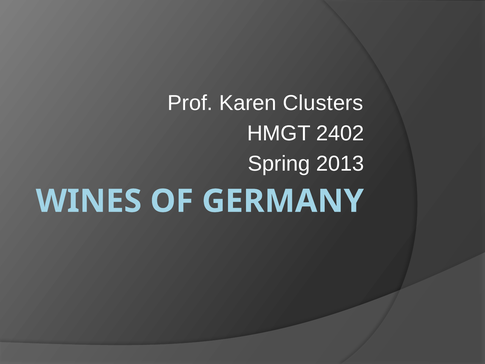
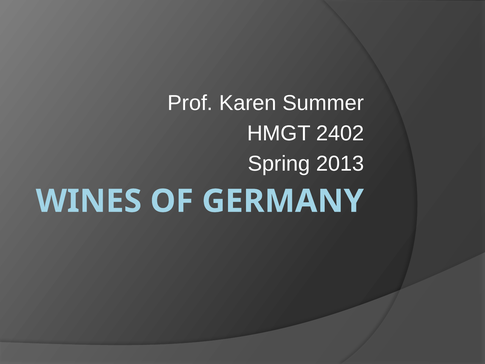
Clusters: Clusters -> Summer
